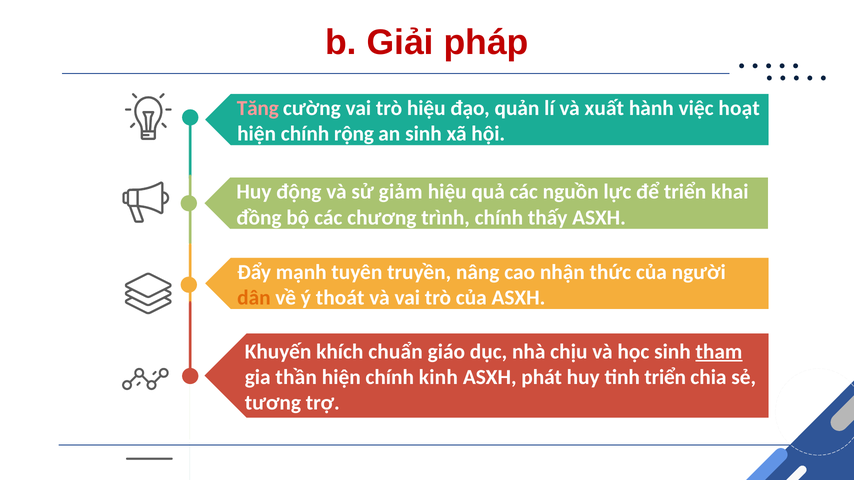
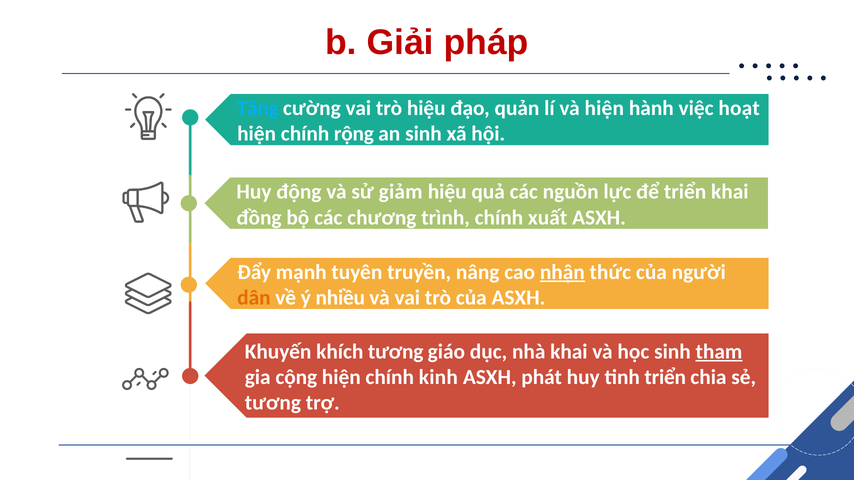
Tăng colour: pink -> light blue
và xuất: xuất -> hiện
thấy: thấy -> xuất
nhận underline: none -> present
thoát: thoát -> nhiều
khích chuẩn: chuẩn -> tương
nhà chịu: chịu -> khai
thần: thần -> cộng
